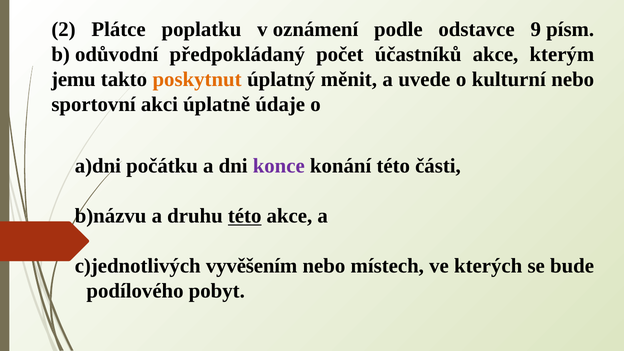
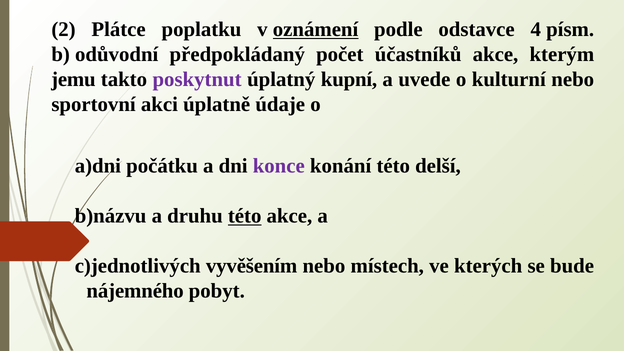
oznámení underline: none -> present
9: 9 -> 4
poskytnut colour: orange -> purple
měnit: měnit -> kupní
části: části -> delší
podílového: podílového -> nájemného
